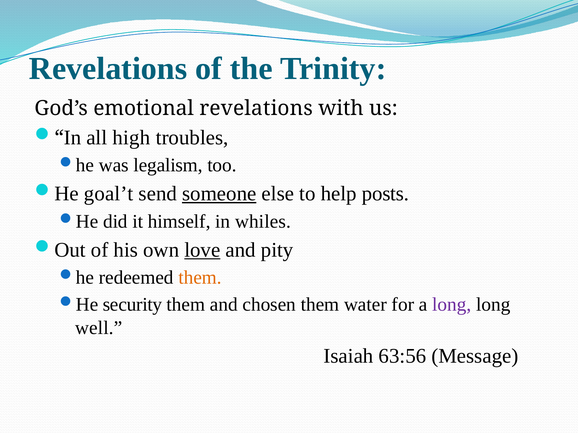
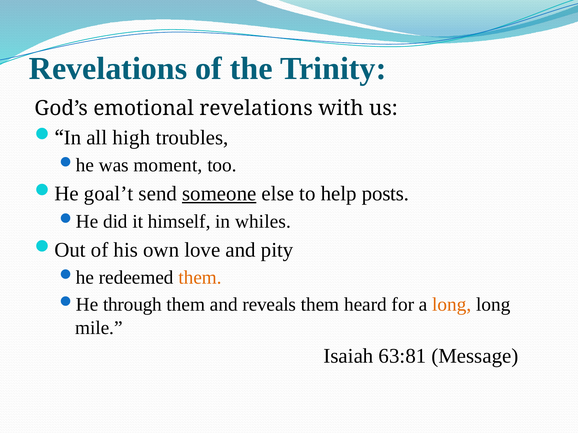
legalism: legalism -> moment
love underline: present -> none
security: security -> through
chosen: chosen -> reveals
water: water -> heard
long at (452, 305) colour: purple -> orange
well: well -> mile
63:56: 63:56 -> 63:81
